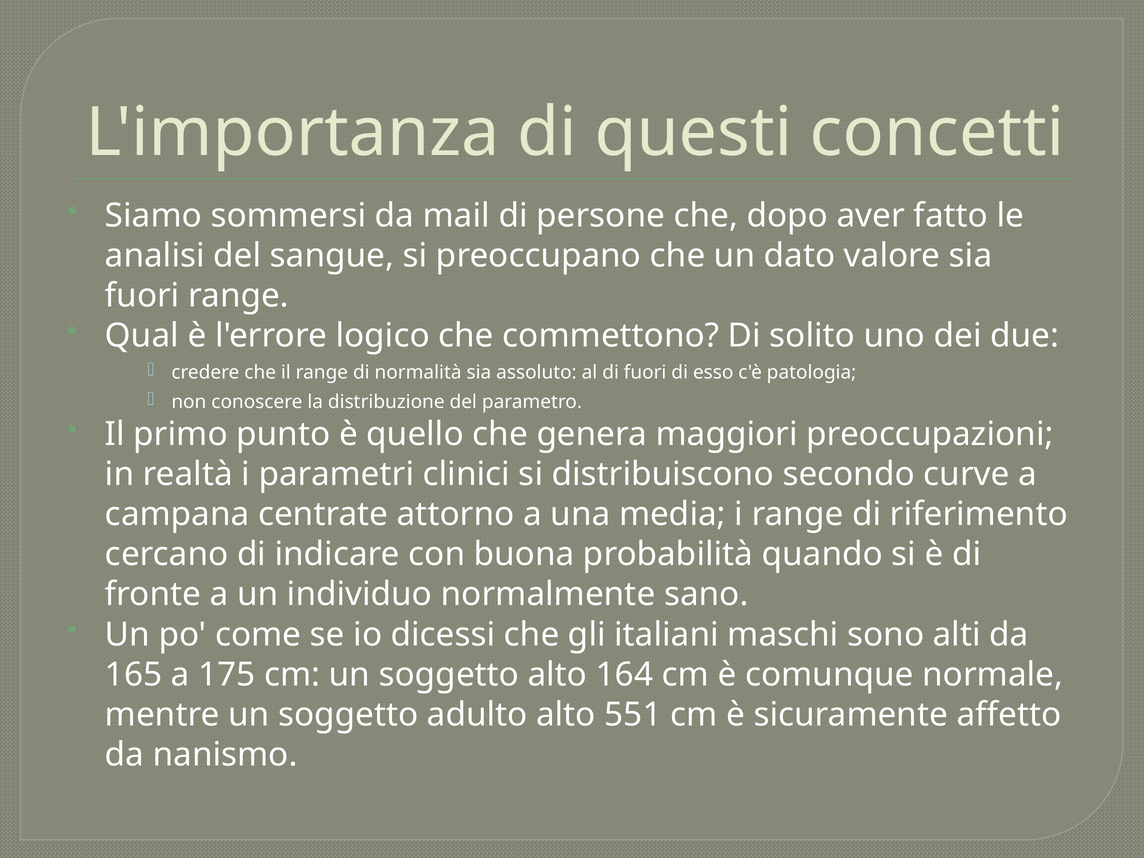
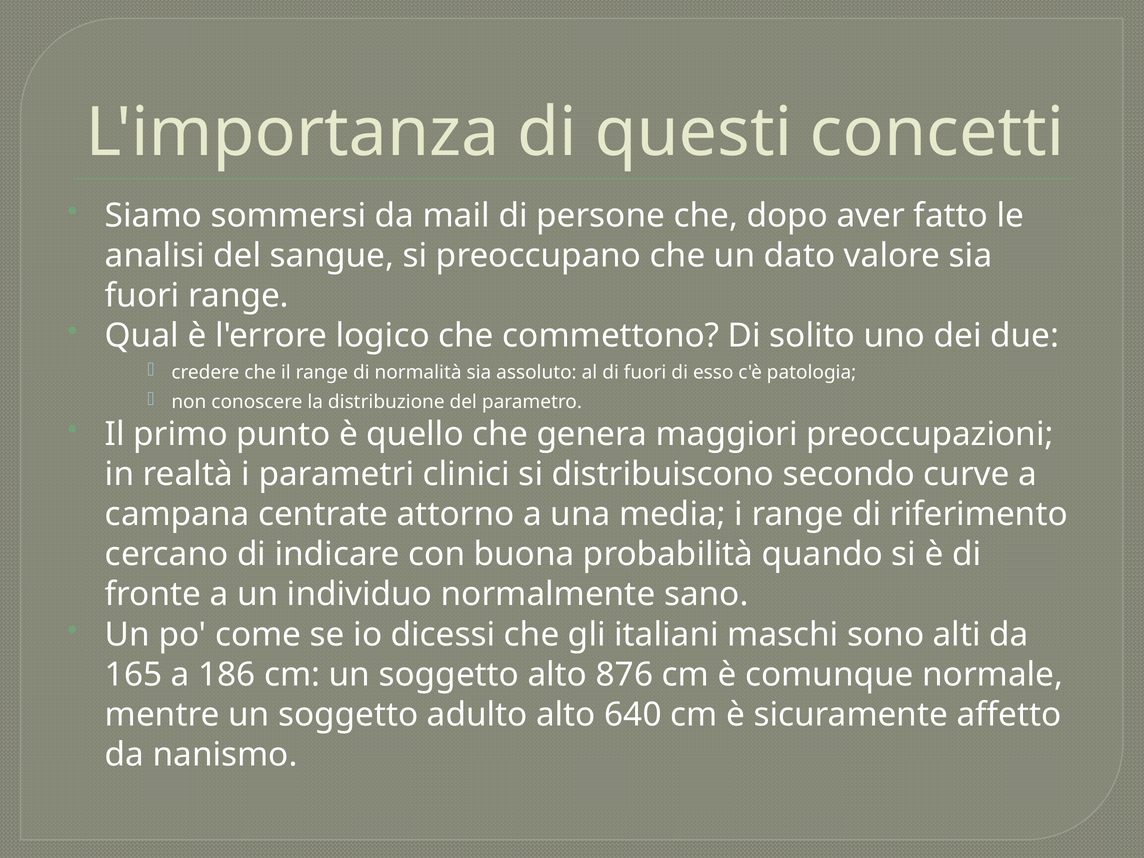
175: 175 -> 186
164: 164 -> 876
551: 551 -> 640
